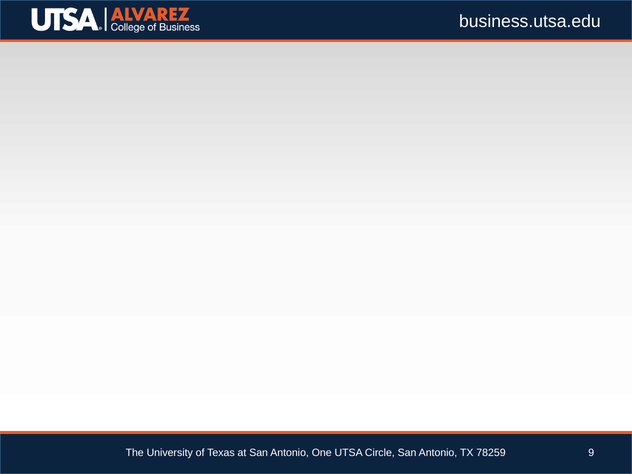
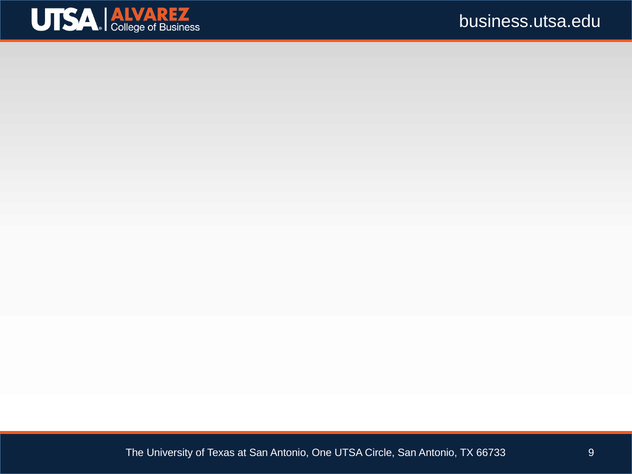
78259: 78259 -> 66733
